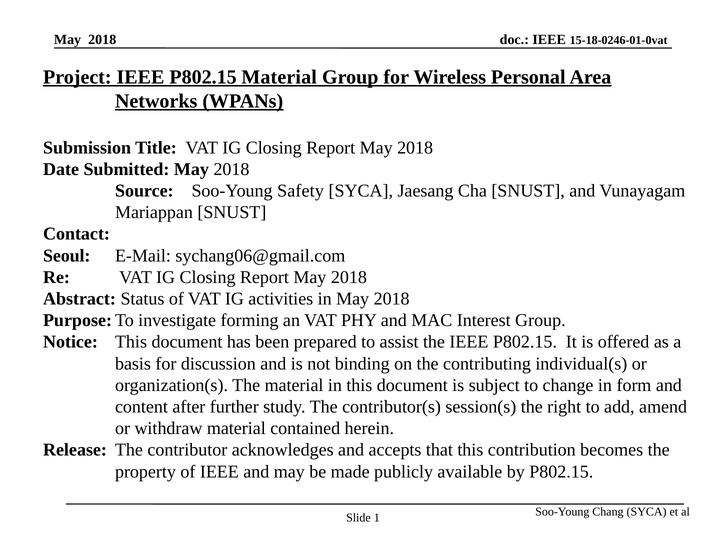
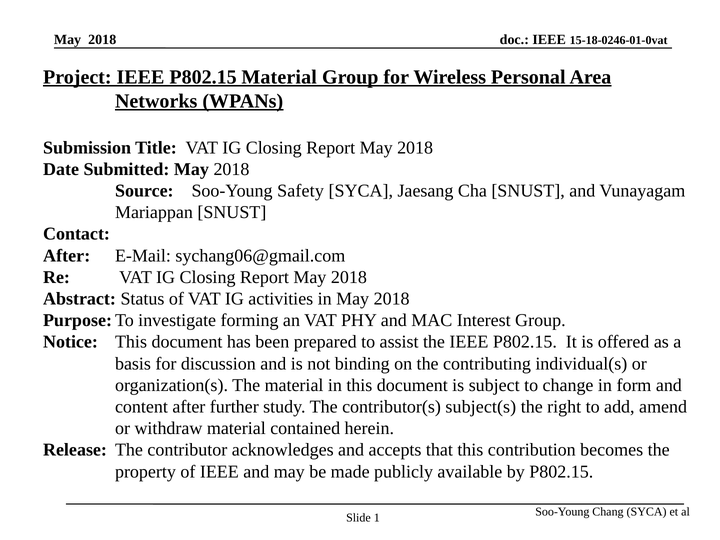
Seoul at (67, 256): Seoul -> After
session(s: session(s -> subject(s
